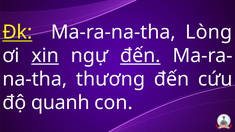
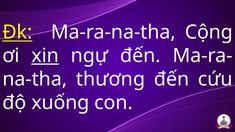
Lòng: Lòng -> Cộng
đến at (140, 56) underline: present -> none
quanh: quanh -> xuống
